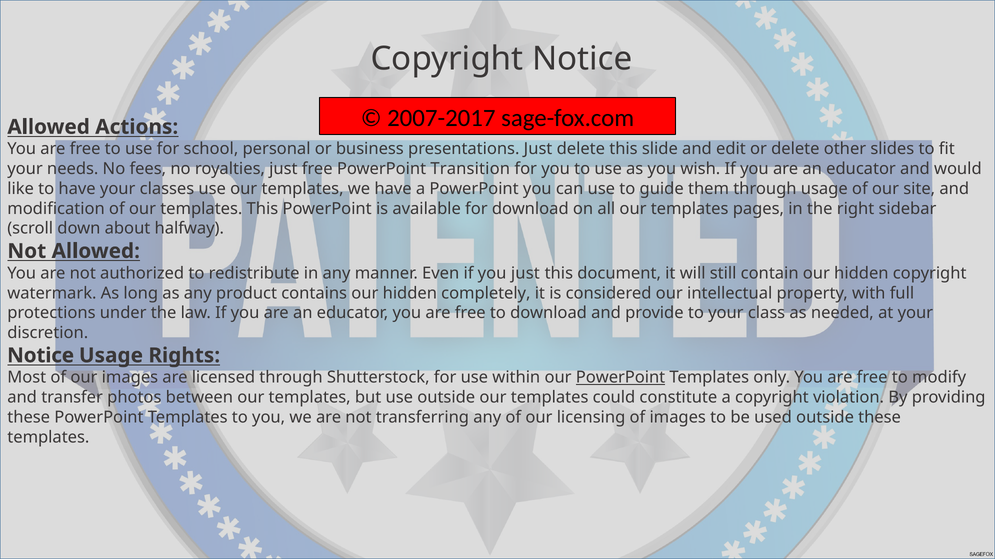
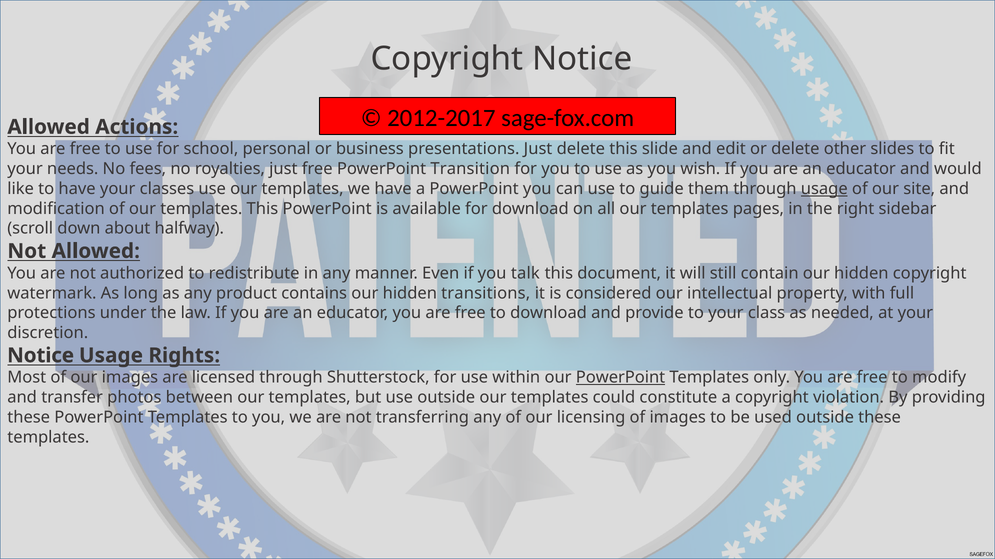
2007-2017: 2007-2017 -> 2012-2017
usage at (824, 189) underline: none -> present
you just: just -> talk
completely: completely -> transitions
